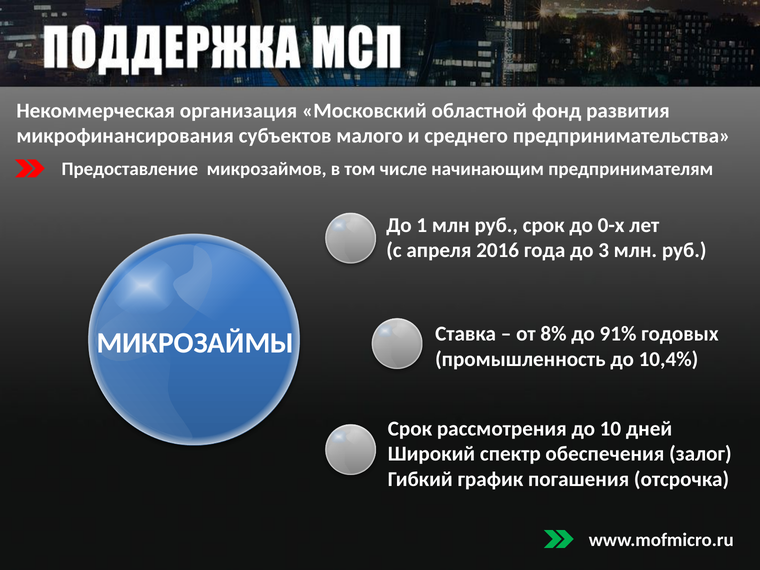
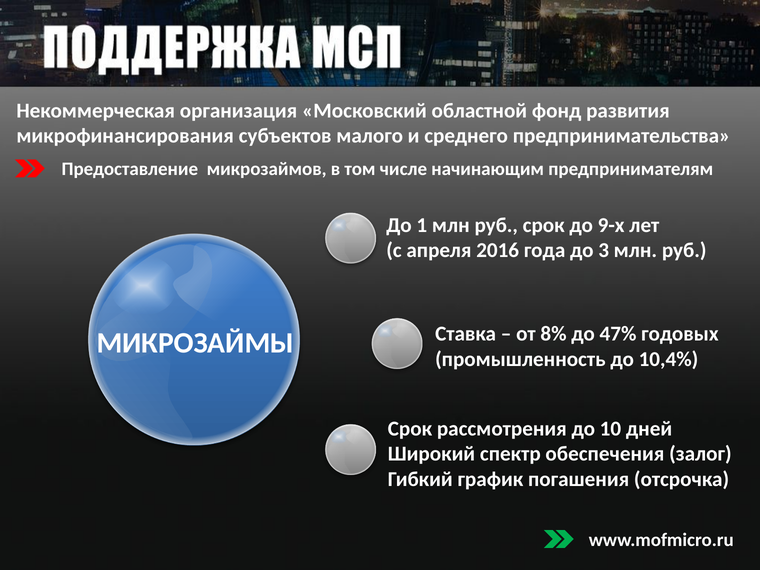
0-х: 0-х -> 9-х
91%: 91% -> 47%
